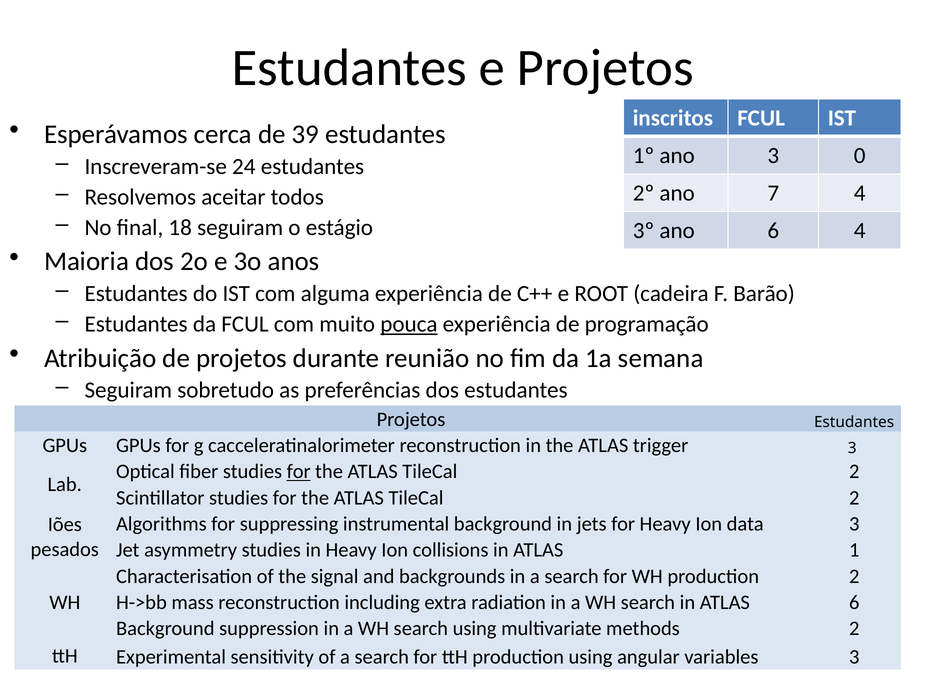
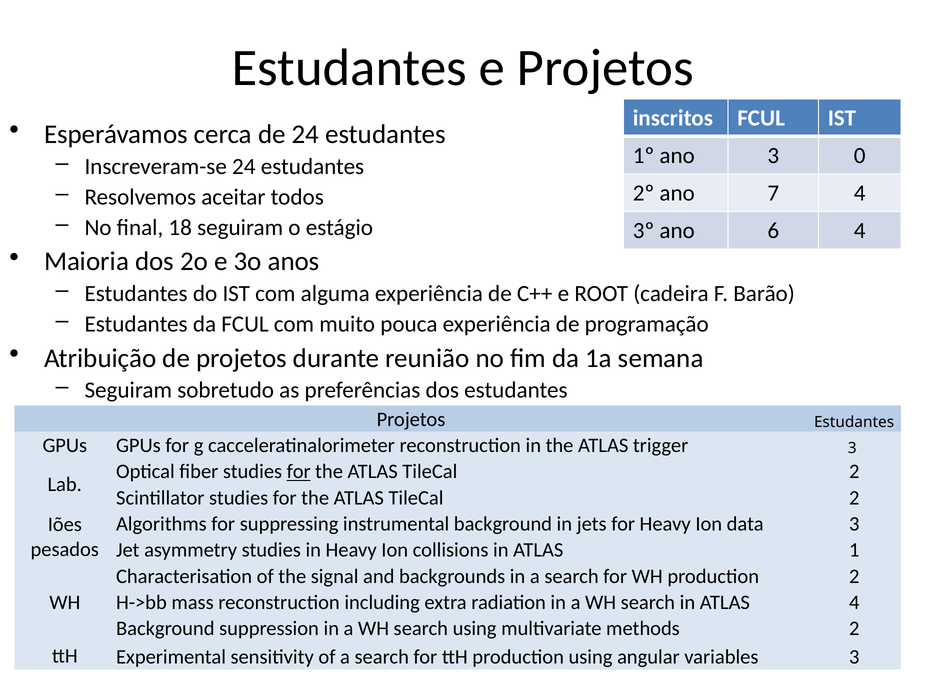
de 39: 39 -> 24
pouca underline: present -> none
ATLAS 6: 6 -> 4
